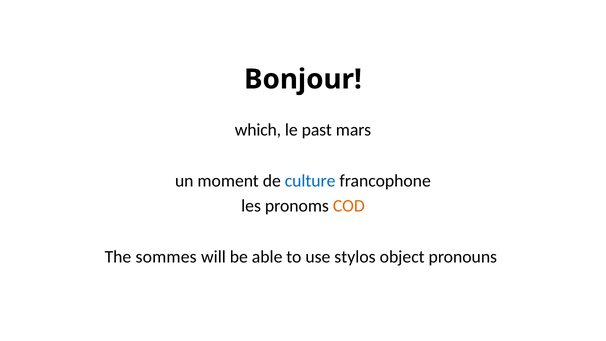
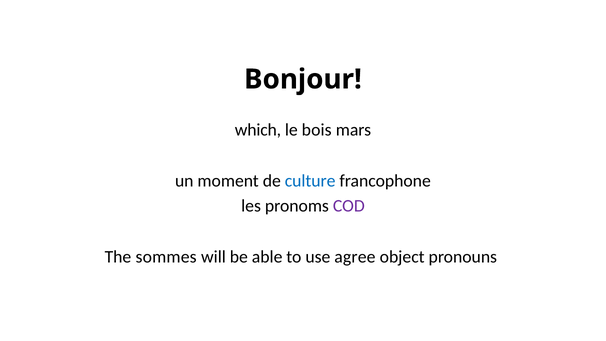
past: past -> bois
COD colour: orange -> purple
stylos: stylos -> agree
